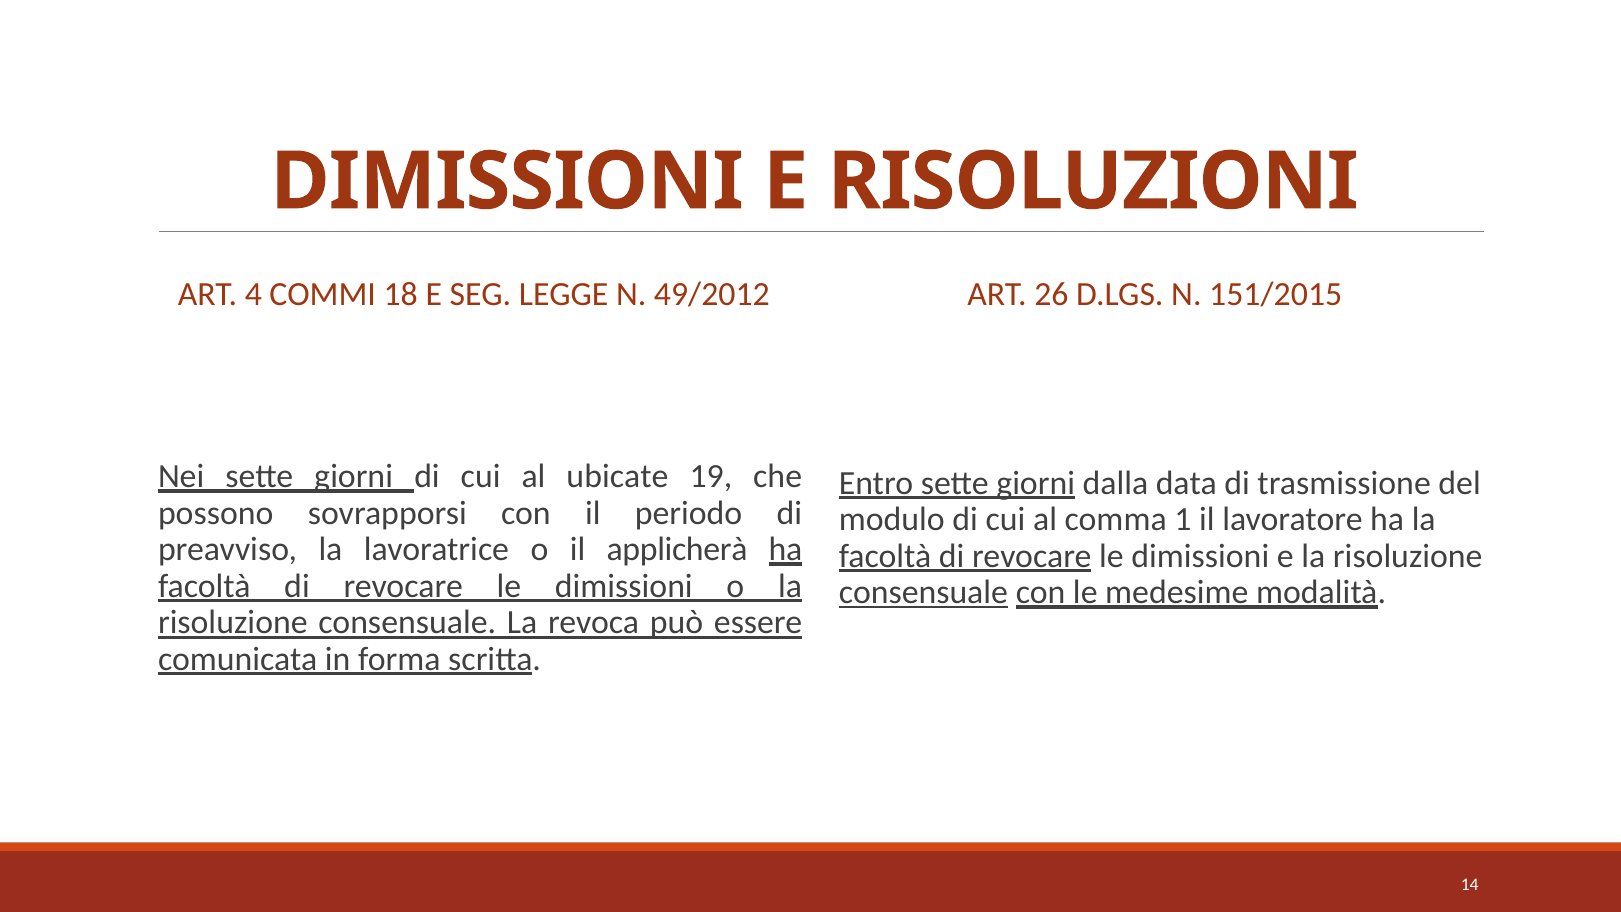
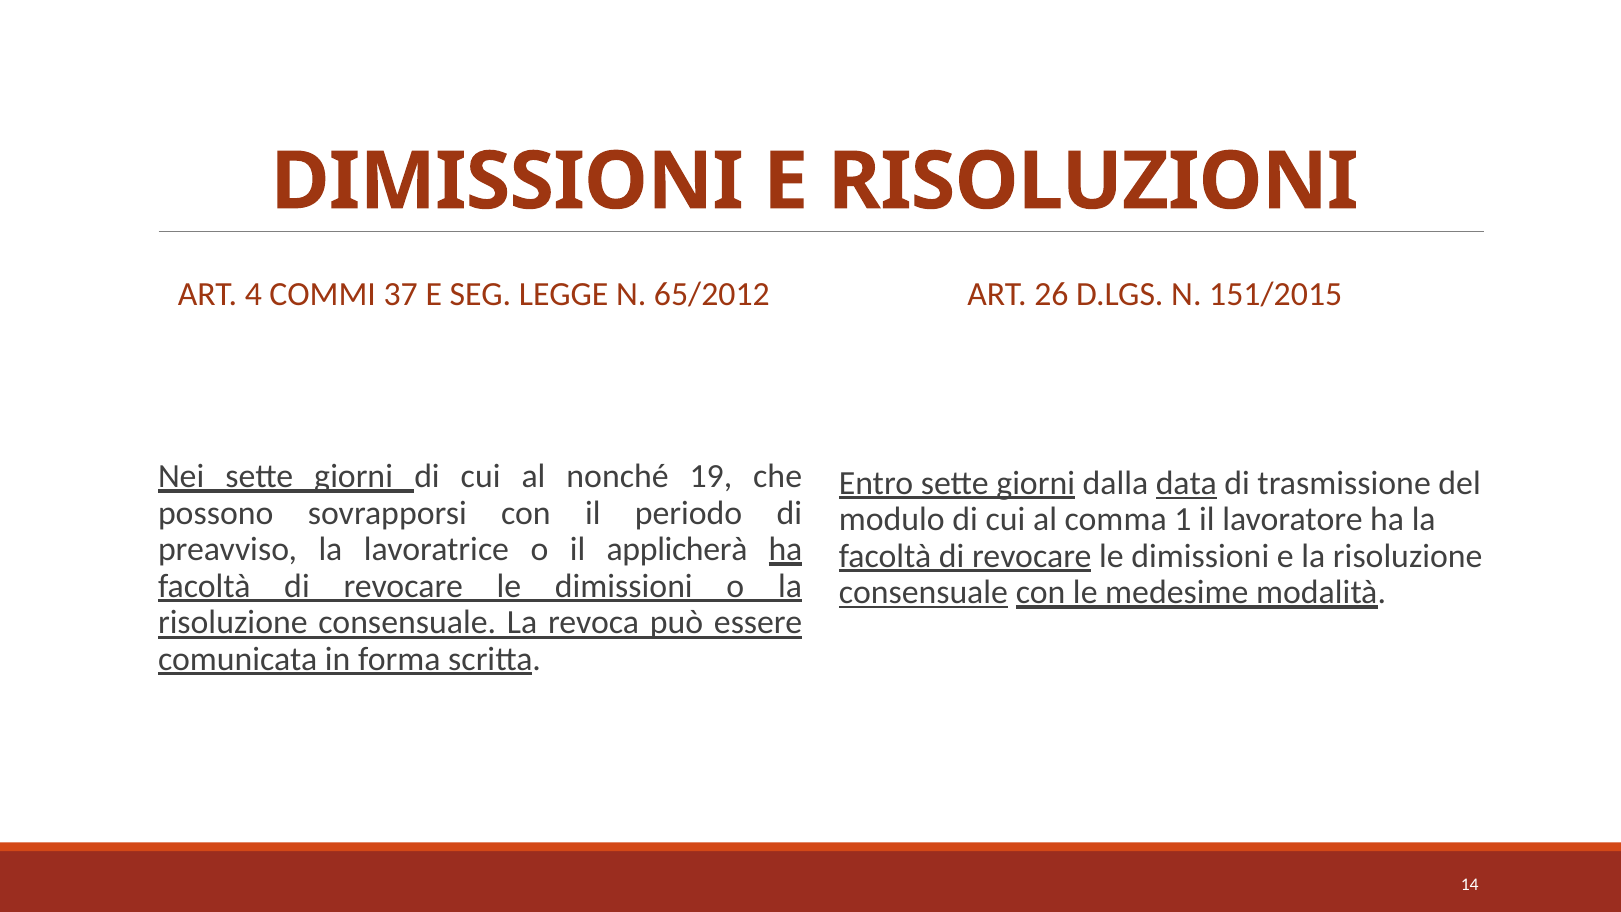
18: 18 -> 37
49/2012: 49/2012 -> 65/2012
ubicate: ubicate -> nonché
data underline: none -> present
